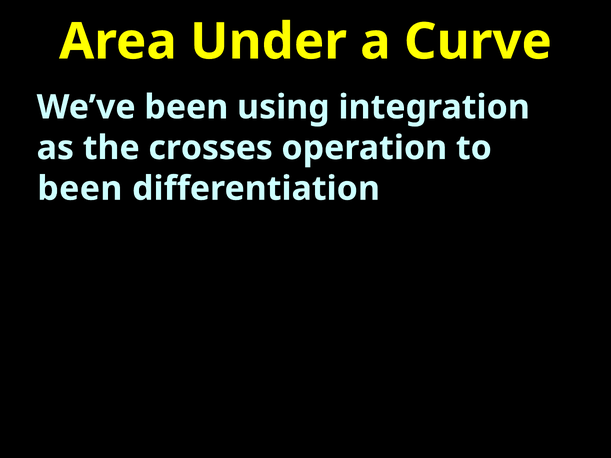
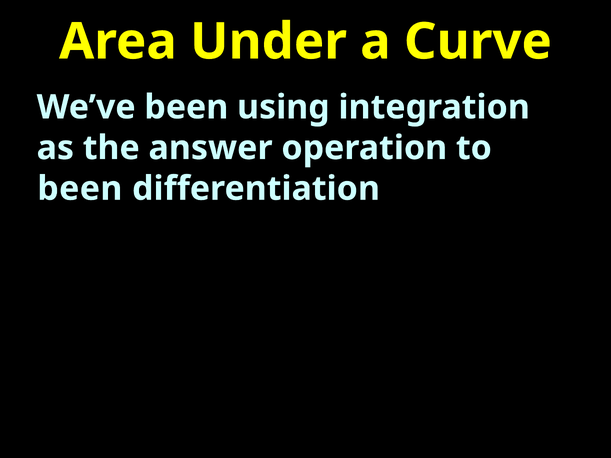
crosses: crosses -> answer
